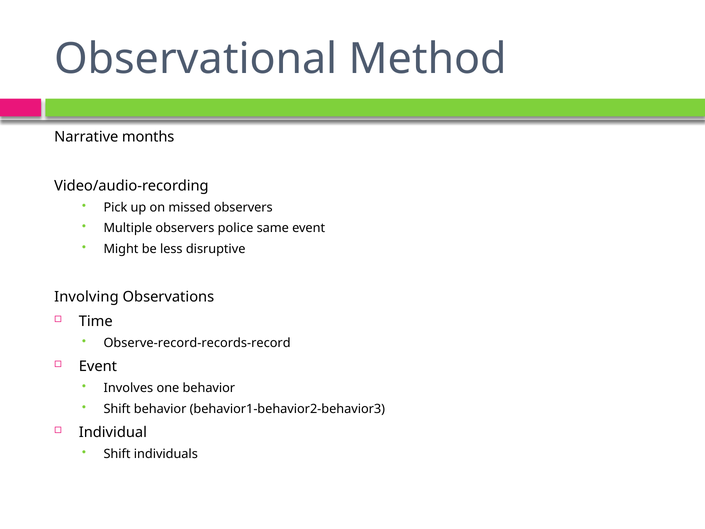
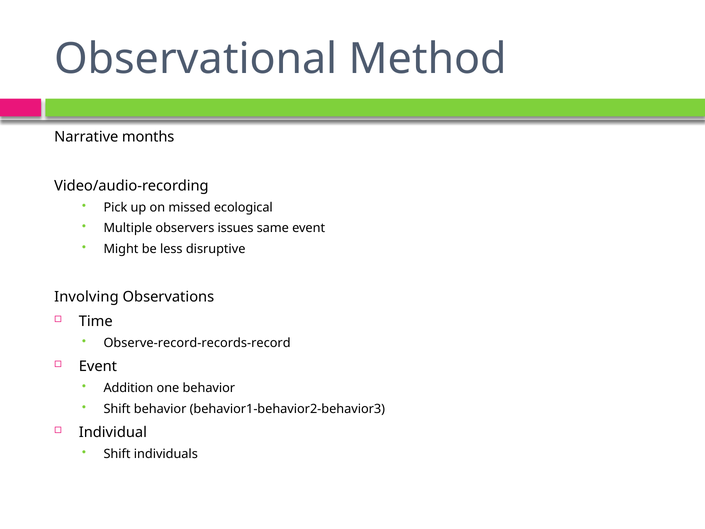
missed observers: observers -> ecological
police: police -> issues
Involves: Involves -> Addition
